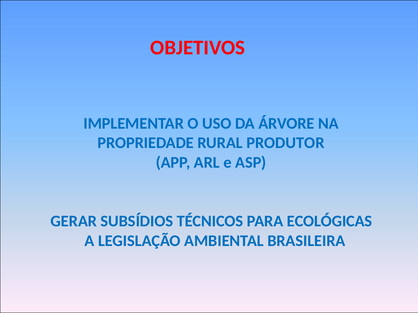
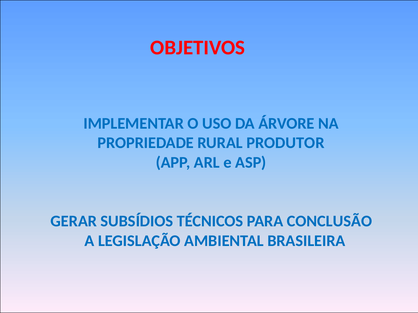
ECOLÓGICAS: ECOLÓGICAS -> CONCLUSÃO
